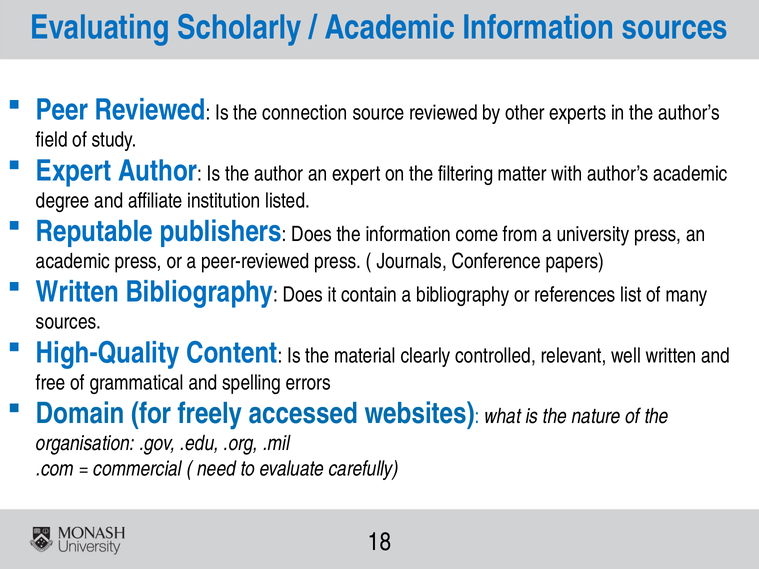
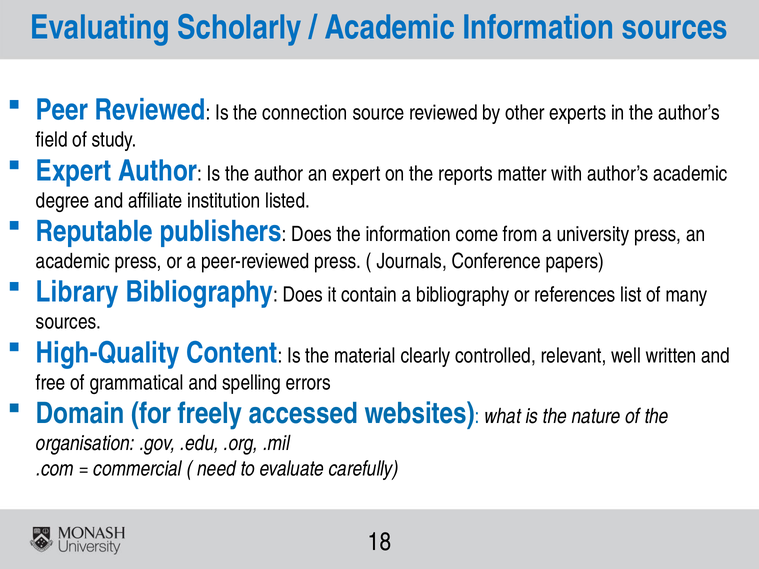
filtering: filtering -> reports
Written at (77, 292): Written -> Library
